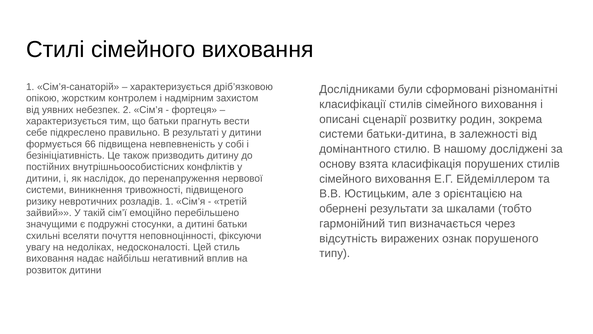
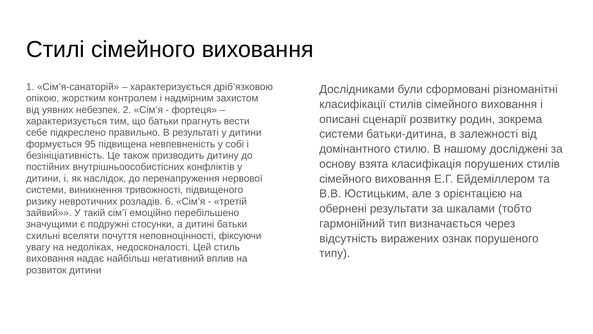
66: 66 -> 95
розладів 1: 1 -> 6
